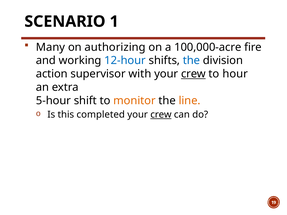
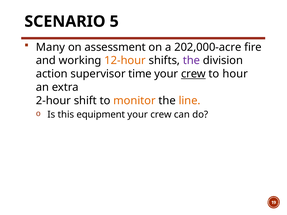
1: 1 -> 5
authorizing: authorizing -> assessment
100,000-acre: 100,000-acre -> 202,000-acre
12-hour colour: blue -> orange
the at (191, 61) colour: blue -> purple
with: with -> time
5-hour: 5-hour -> 2-hour
completed: completed -> equipment
crew at (161, 115) underline: present -> none
